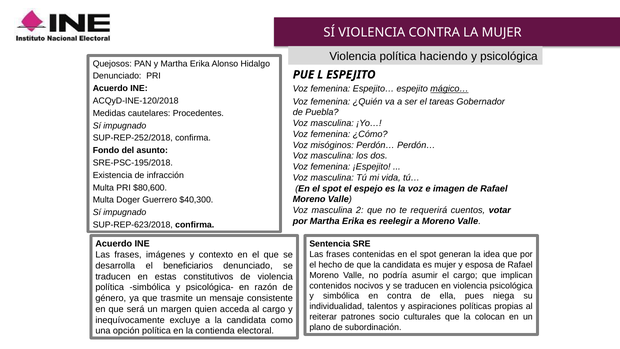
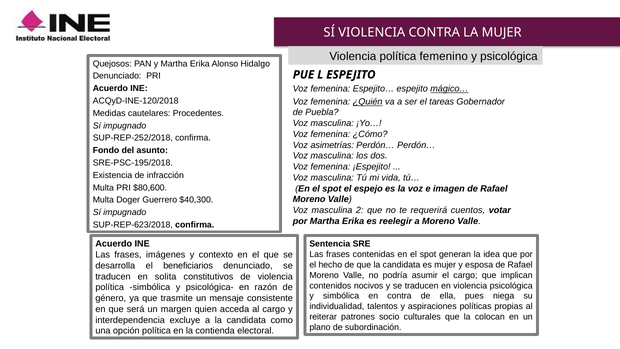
haciendo: haciendo -> femenino
¿Quién underline: none -> present
misóginos: misóginos -> asimetrías
estas: estas -> solita
inequívocamente: inequívocamente -> interdependencia
